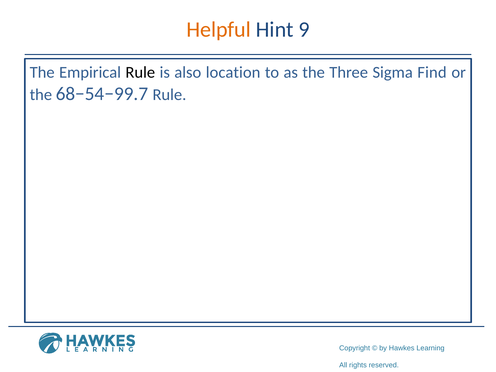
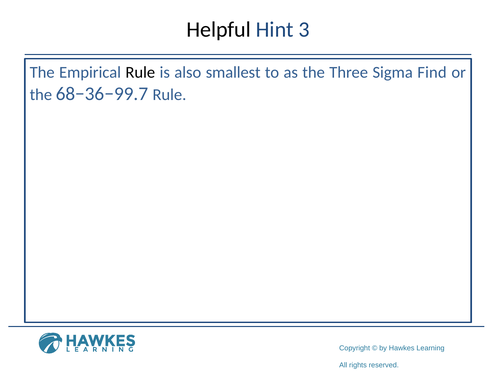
Helpful colour: orange -> black
9: 9 -> 3
location: location -> smallest
68−54−99.7: 68−54−99.7 -> 68−36−99.7
